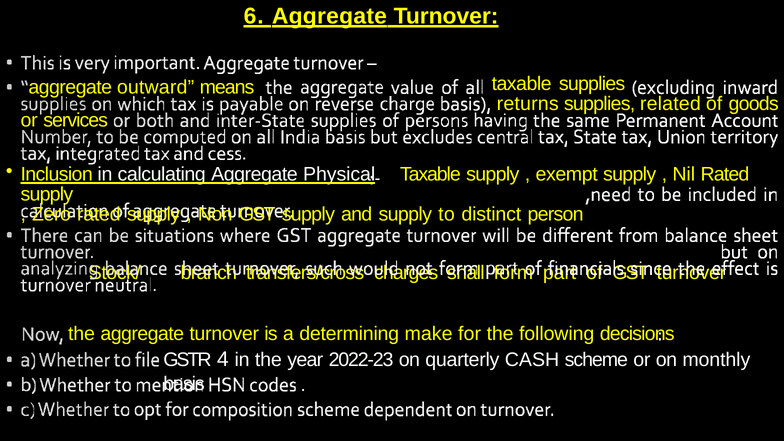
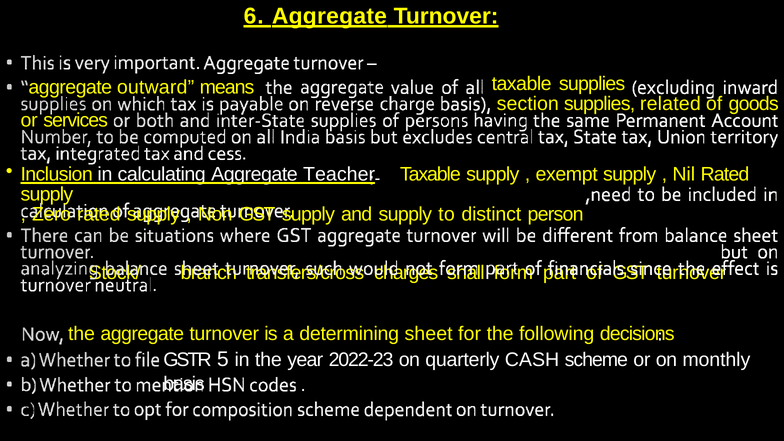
returns: returns -> section
Physical: Physical -> Teacher
make: make -> sheet
4: 4 -> 5
